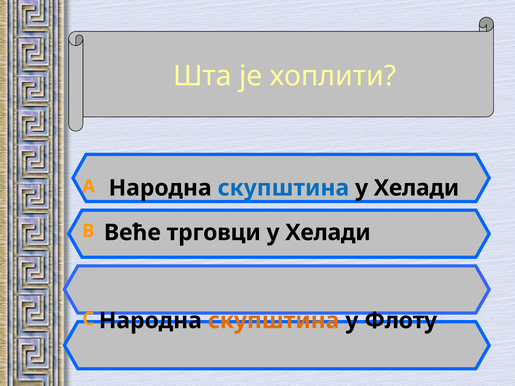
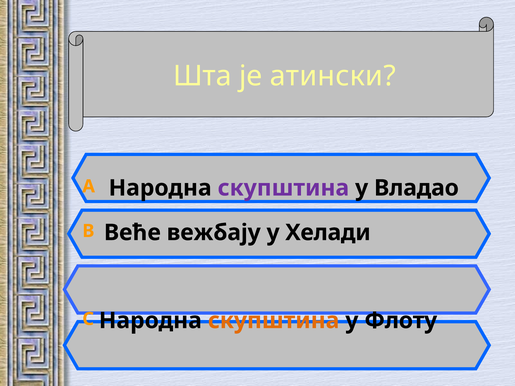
хоплити: хоплити -> атински
скупштина at (283, 188) colour: blue -> purple
Хелади at (417, 188): Хелади -> Владао
трговци: трговци -> вежбају
